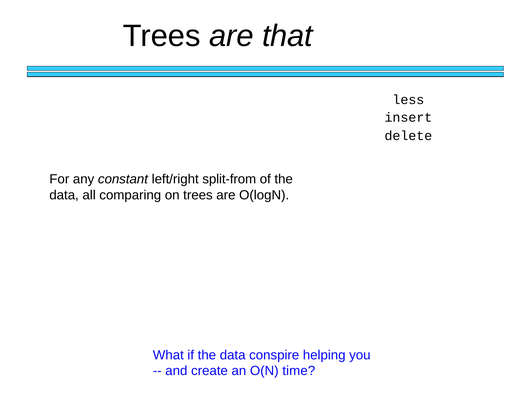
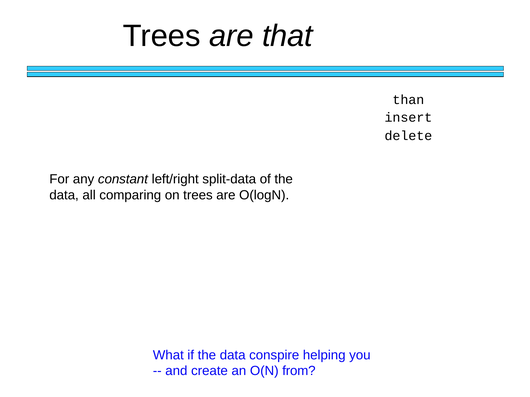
less: less -> than
split-from: split-from -> split-data
time: time -> from
